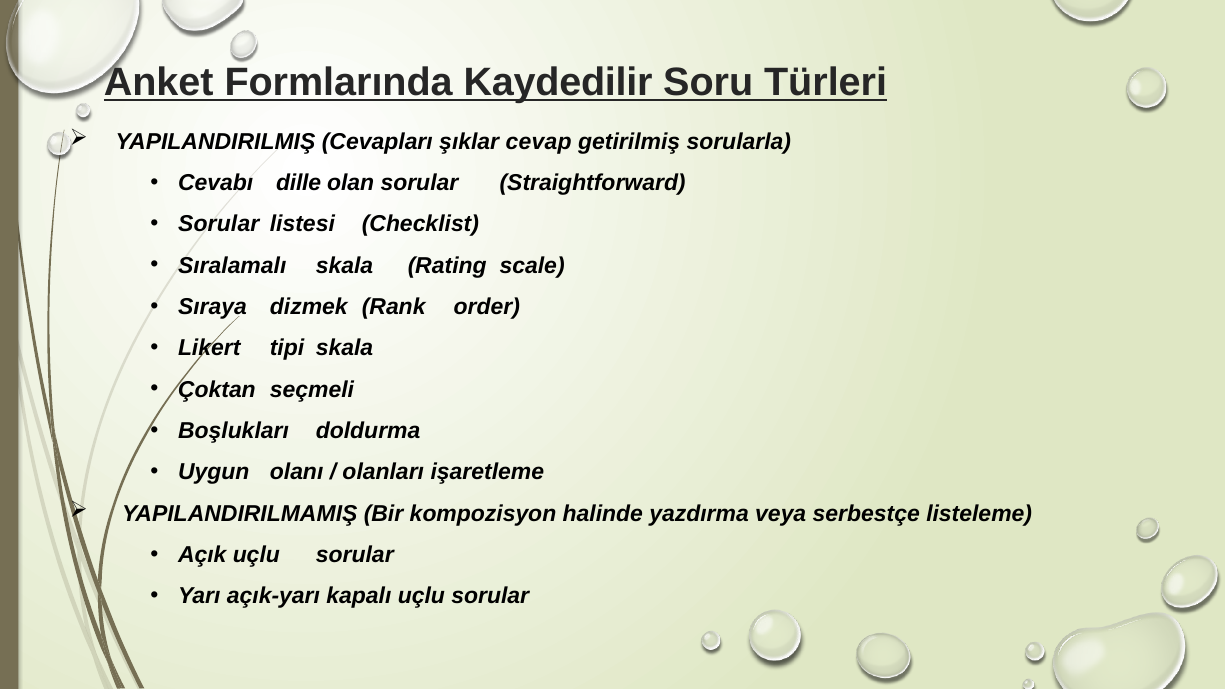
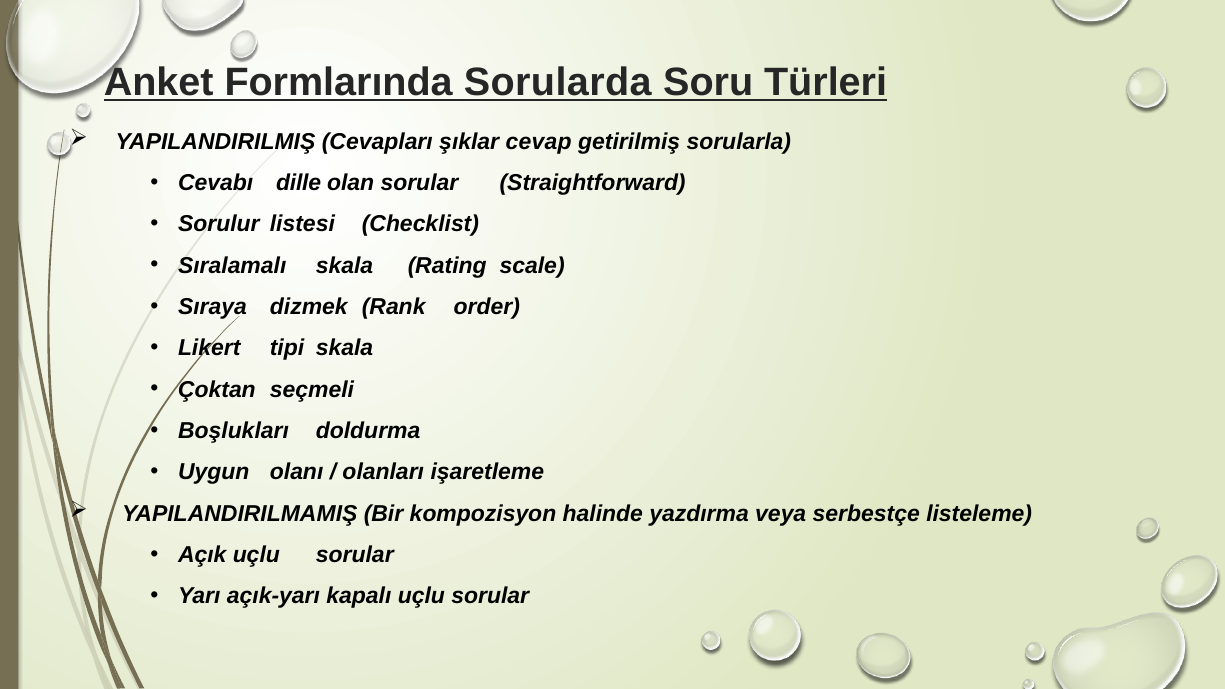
Kaydedilir: Kaydedilir -> Sorularda
Sorular at (219, 224): Sorular -> Sorulur
